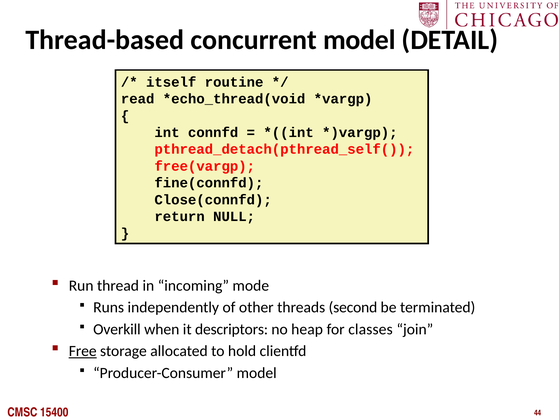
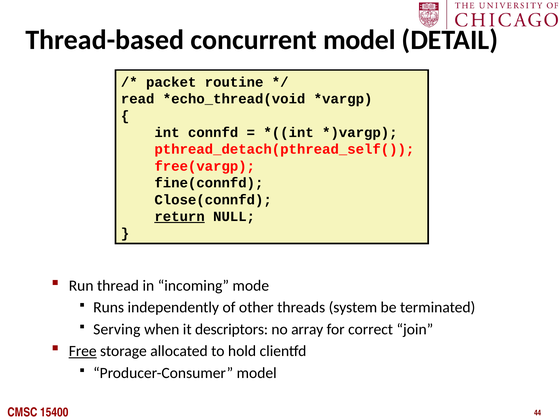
itself: itself -> packet
return underline: none -> present
second: second -> system
Overkill: Overkill -> Serving
heap: heap -> array
classes: classes -> correct
